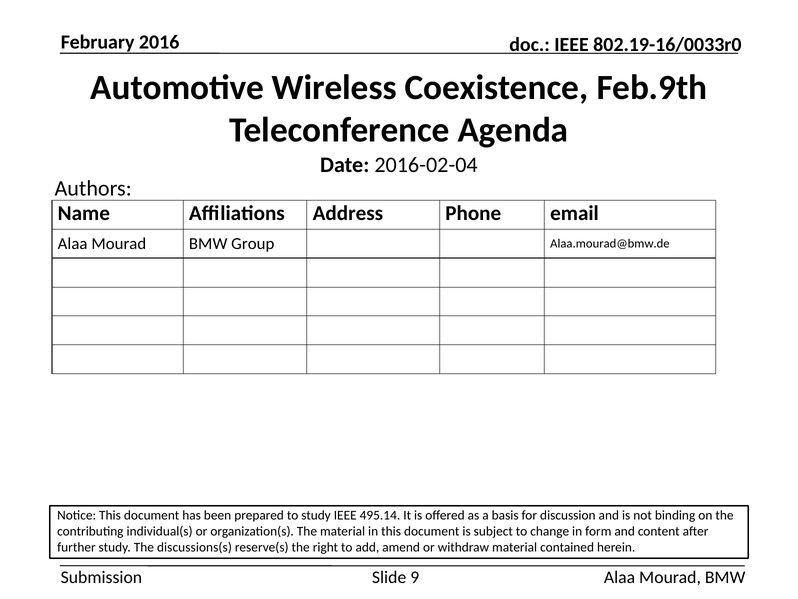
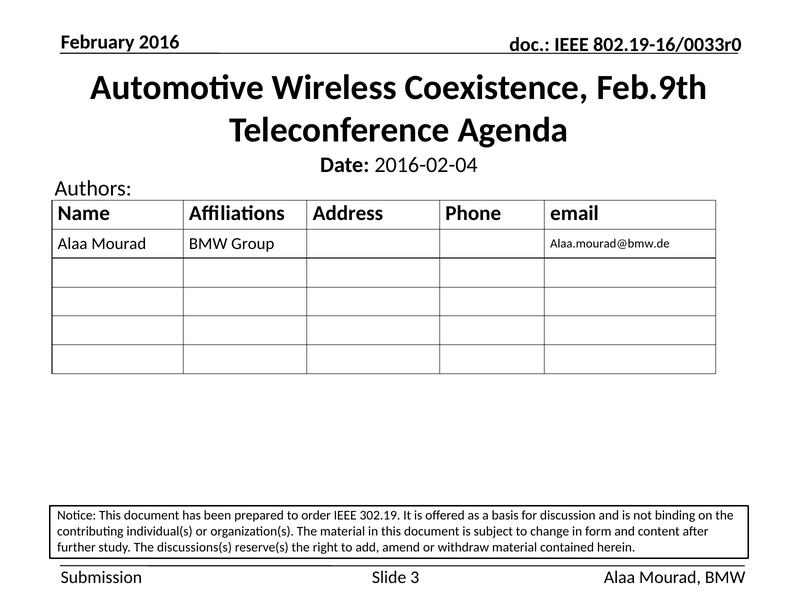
to study: study -> order
495.14: 495.14 -> 302.19
9: 9 -> 3
